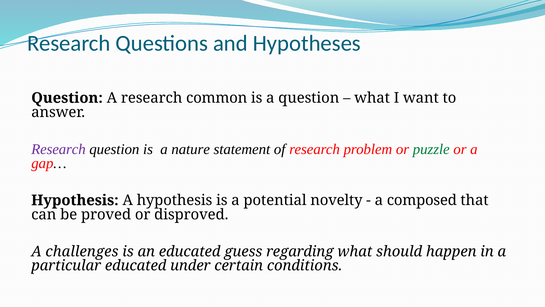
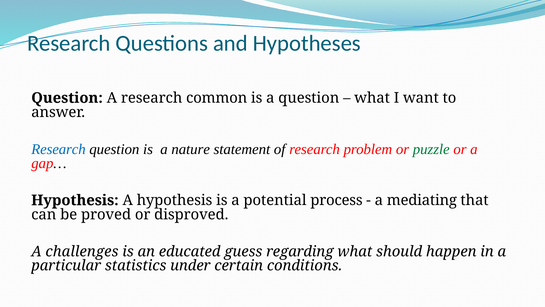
Research at (58, 149) colour: purple -> blue
novelty: novelty -> process
composed: composed -> mediating
particular educated: educated -> statistics
